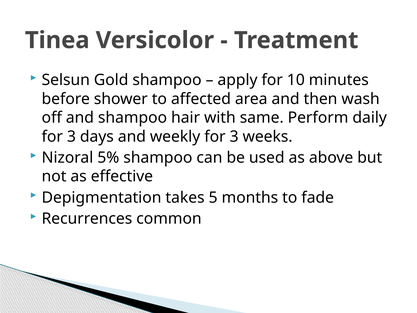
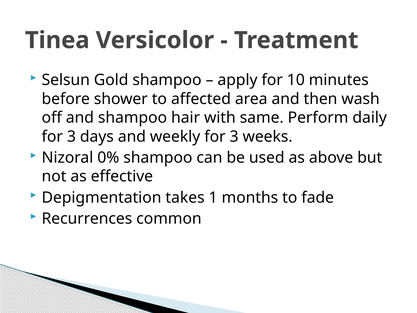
5%: 5% -> 0%
5: 5 -> 1
